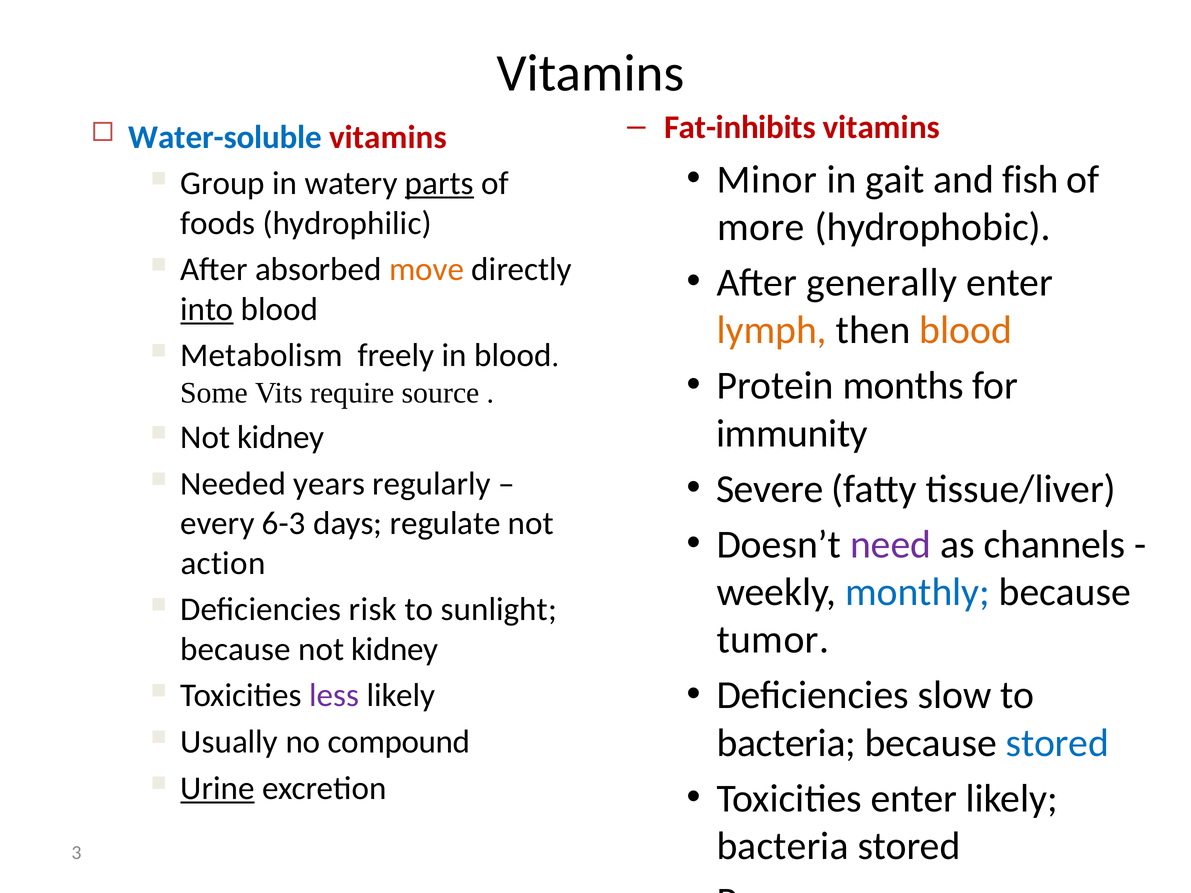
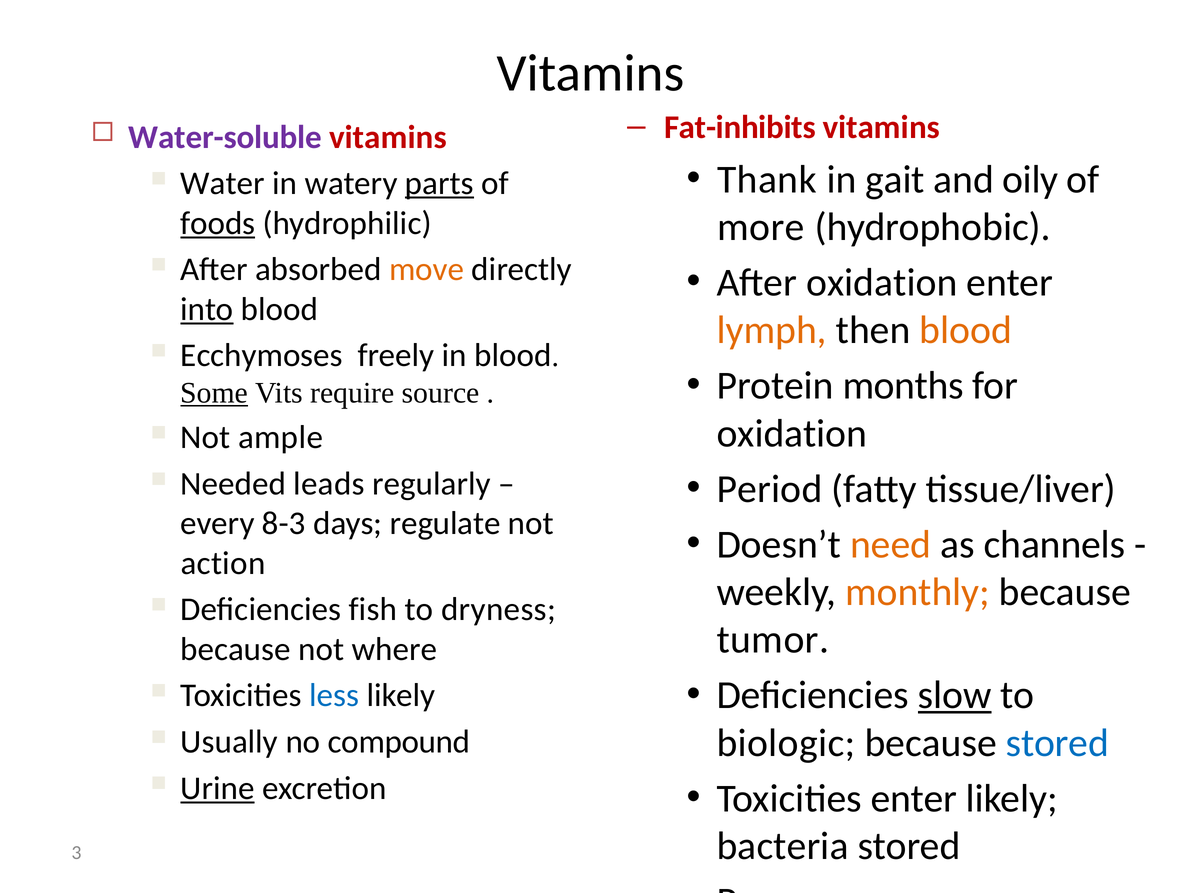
Water-soluble colour: blue -> purple
Minor: Minor -> Thank
fish: fish -> oily
Group: Group -> Water
foods underline: none -> present
After generally: generally -> oxidation
Metabolism: Metabolism -> Ecchymoses
Some underline: none -> present
immunity at (792, 434): immunity -> oxidation
kidney at (281, 438): kidney -> ample
Severe: Severe -> Period
years: years -> leads
6-3: 6-3 -> 8-3
need colour: purple -> orange
monthly colour: blue -> orange
risk: risk -> fish
sunlight: sunlight -> dryness
because not kidney: kidney -> where
slow underline: none -> present
less colour: purple -> blue
bacteria at (786, 743): bacteria -> biologic
